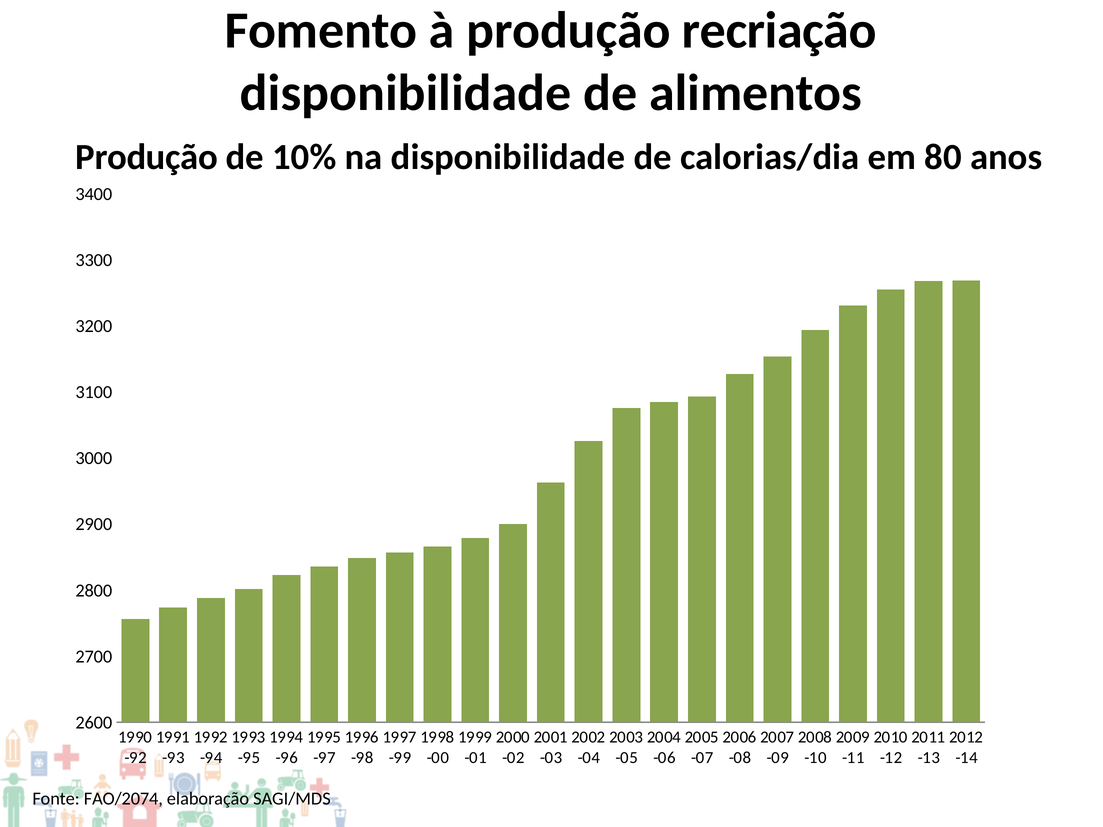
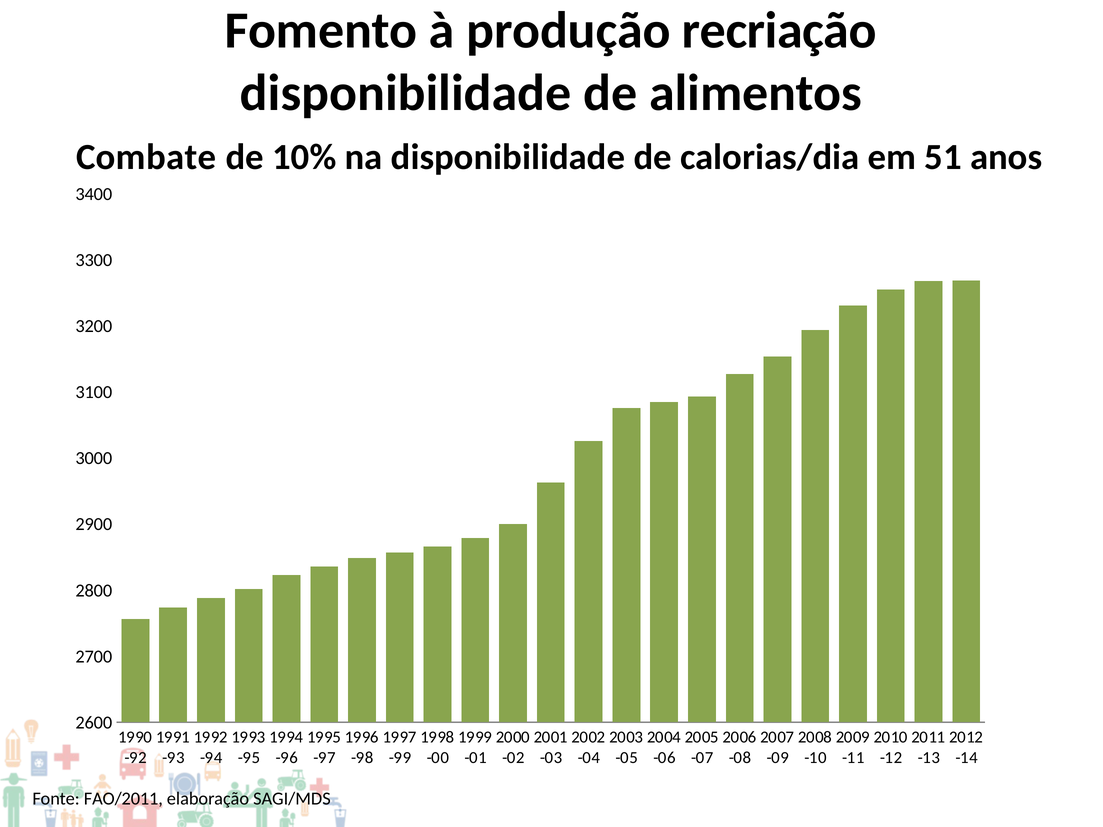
Produção at (147, 157): Produção -> Combate
80: 80 -> 51
FAO/2074: FAO/2074 -> FAO/2011
